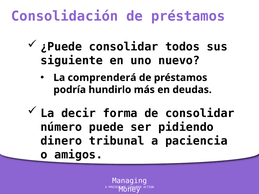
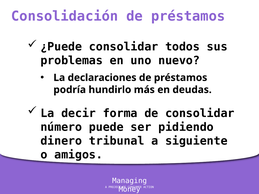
siguiente: siguiente -> problemas
comprenderá: comprenderá -> declaraciones
paciencia: paciencia -> siguiente
